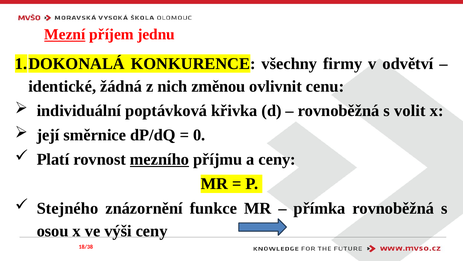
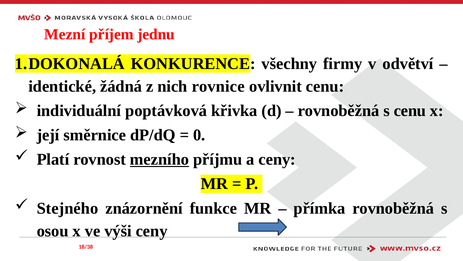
Mezní underline: present -> none
změnou: změnou -> rovnice
s volit: volit -> cenu
